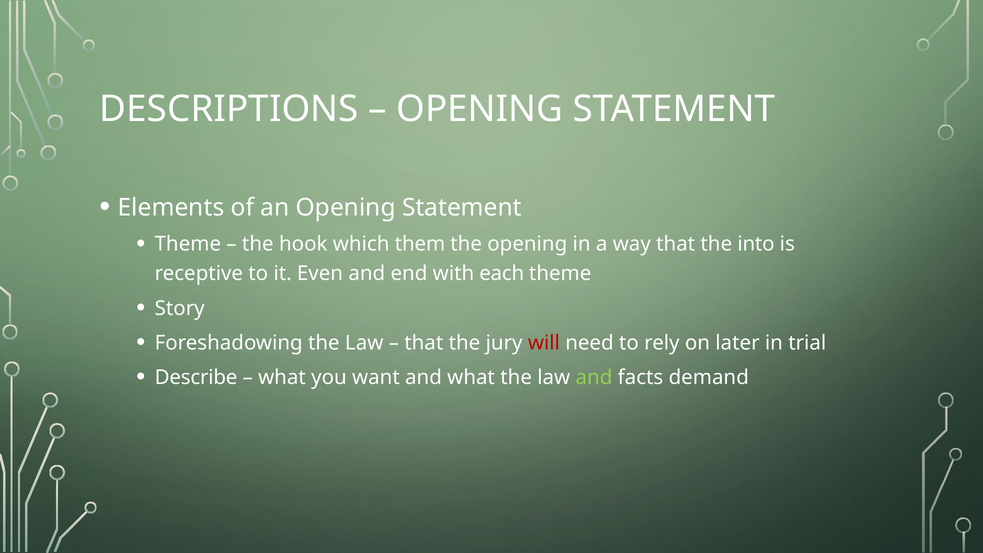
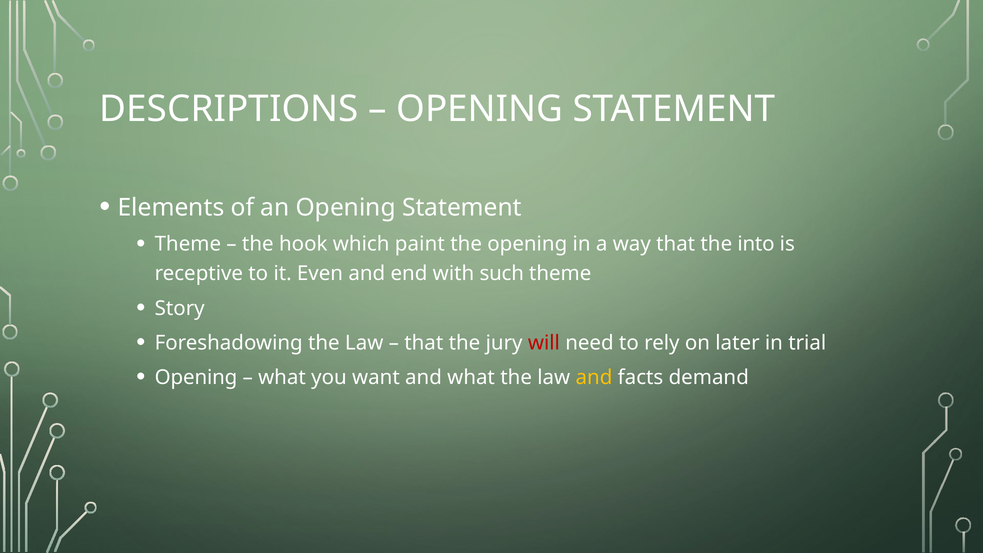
them: them -> paint
each: each -> such
Describe at (196, 377): Describe -> Opening
and at (594, 377) colour: light green -> yellow
